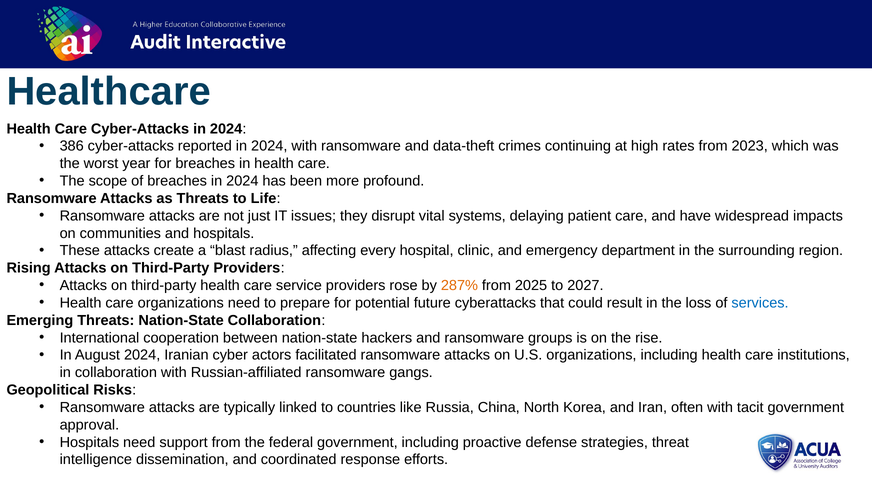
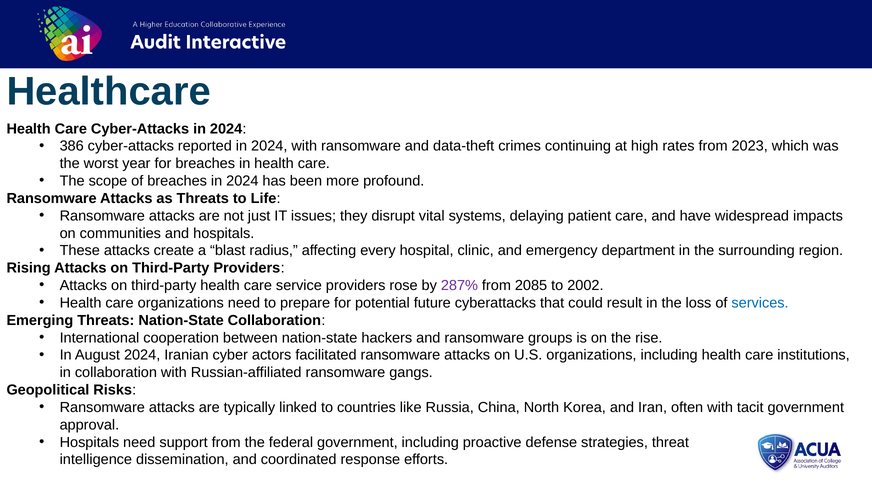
287% colour: orange -> purple
2025: 2025 -> 2085
2027: 2027 -> 2002
